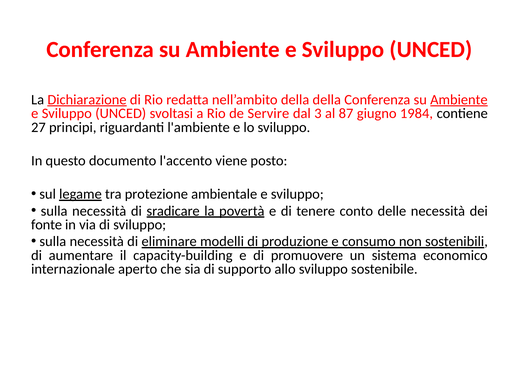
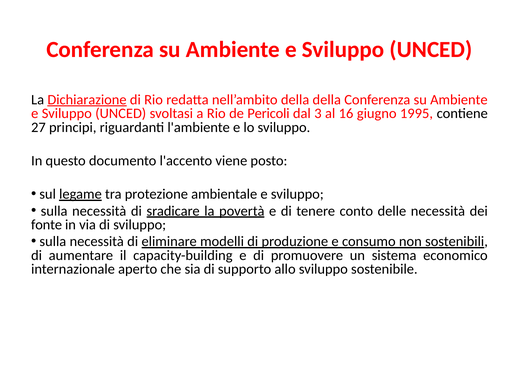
Ambiente at (459, 100) underline: present -> none
Servire: Servire -> Pericoli
87: 87 -> 16
1984: 1984 -> 1995
